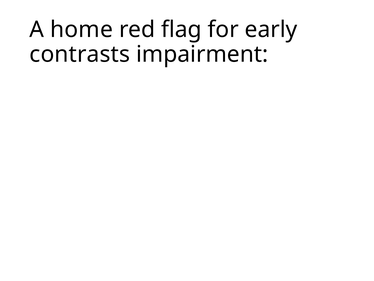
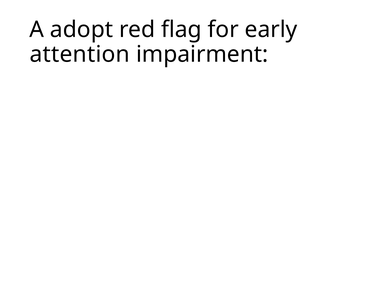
home: home -> adopt
contrasts: contrasts -> attention
